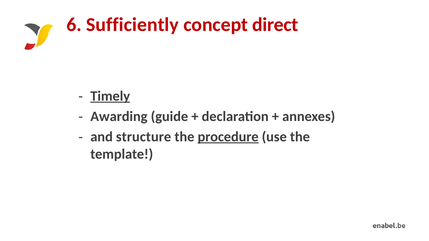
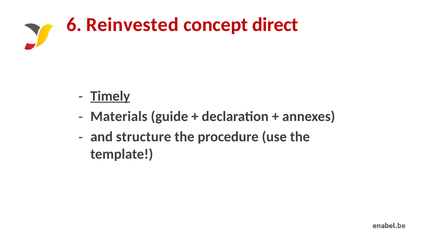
Sufficiently: Sufficiently -> Reinvested
Awarding: Awarding -> Materials
procedure underline: present -> none
